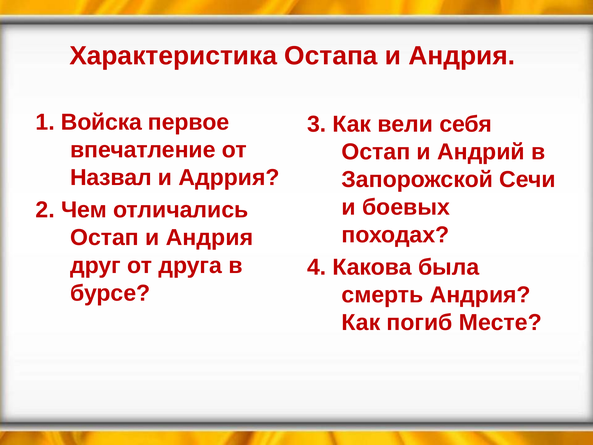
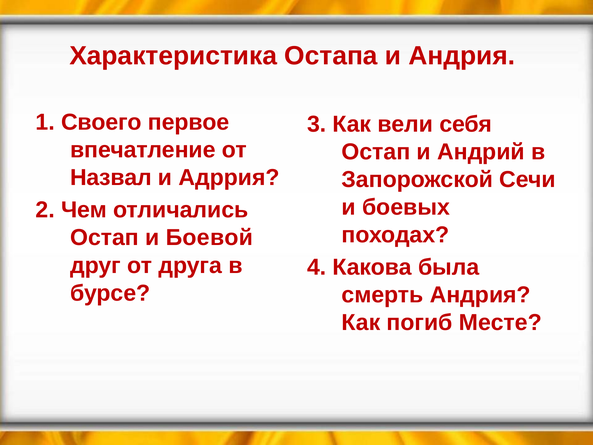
Войска: Войска -> Своего
Остап и Андрия: Андрия -> Боевой
